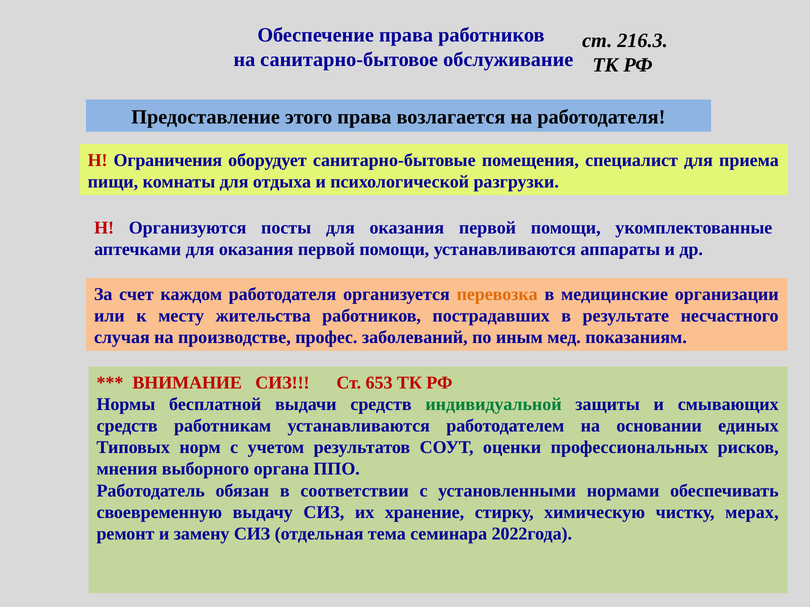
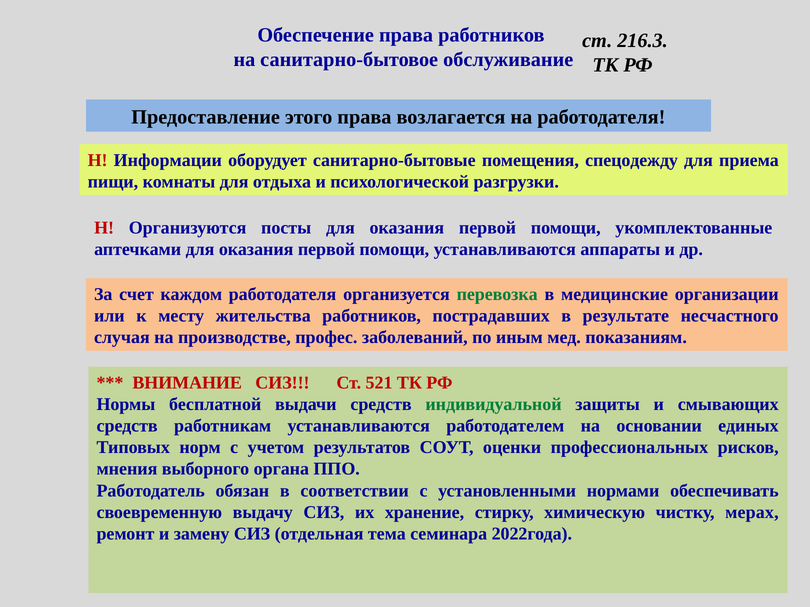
Ограничения: Ограничения -> Информации
специалист: специалист -> спецодежду
перевозка colour: orange -> green
653: 653 -> 521
